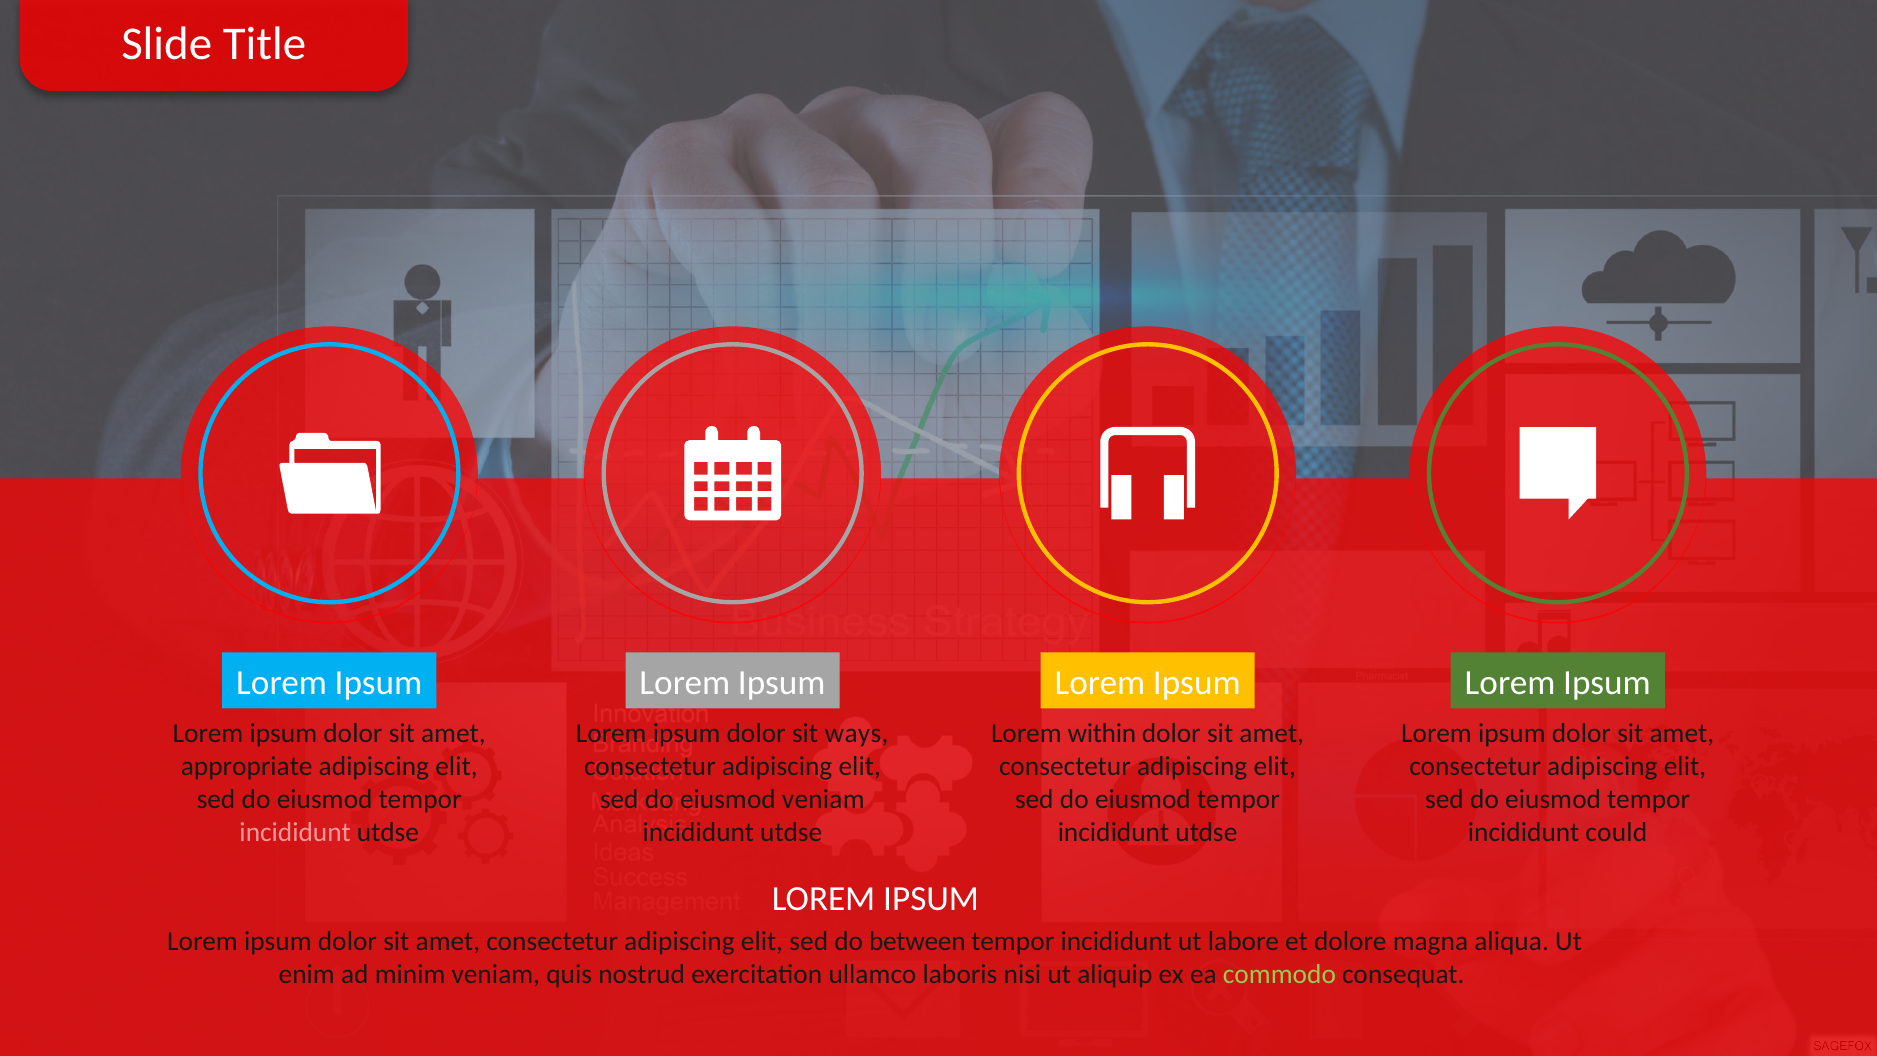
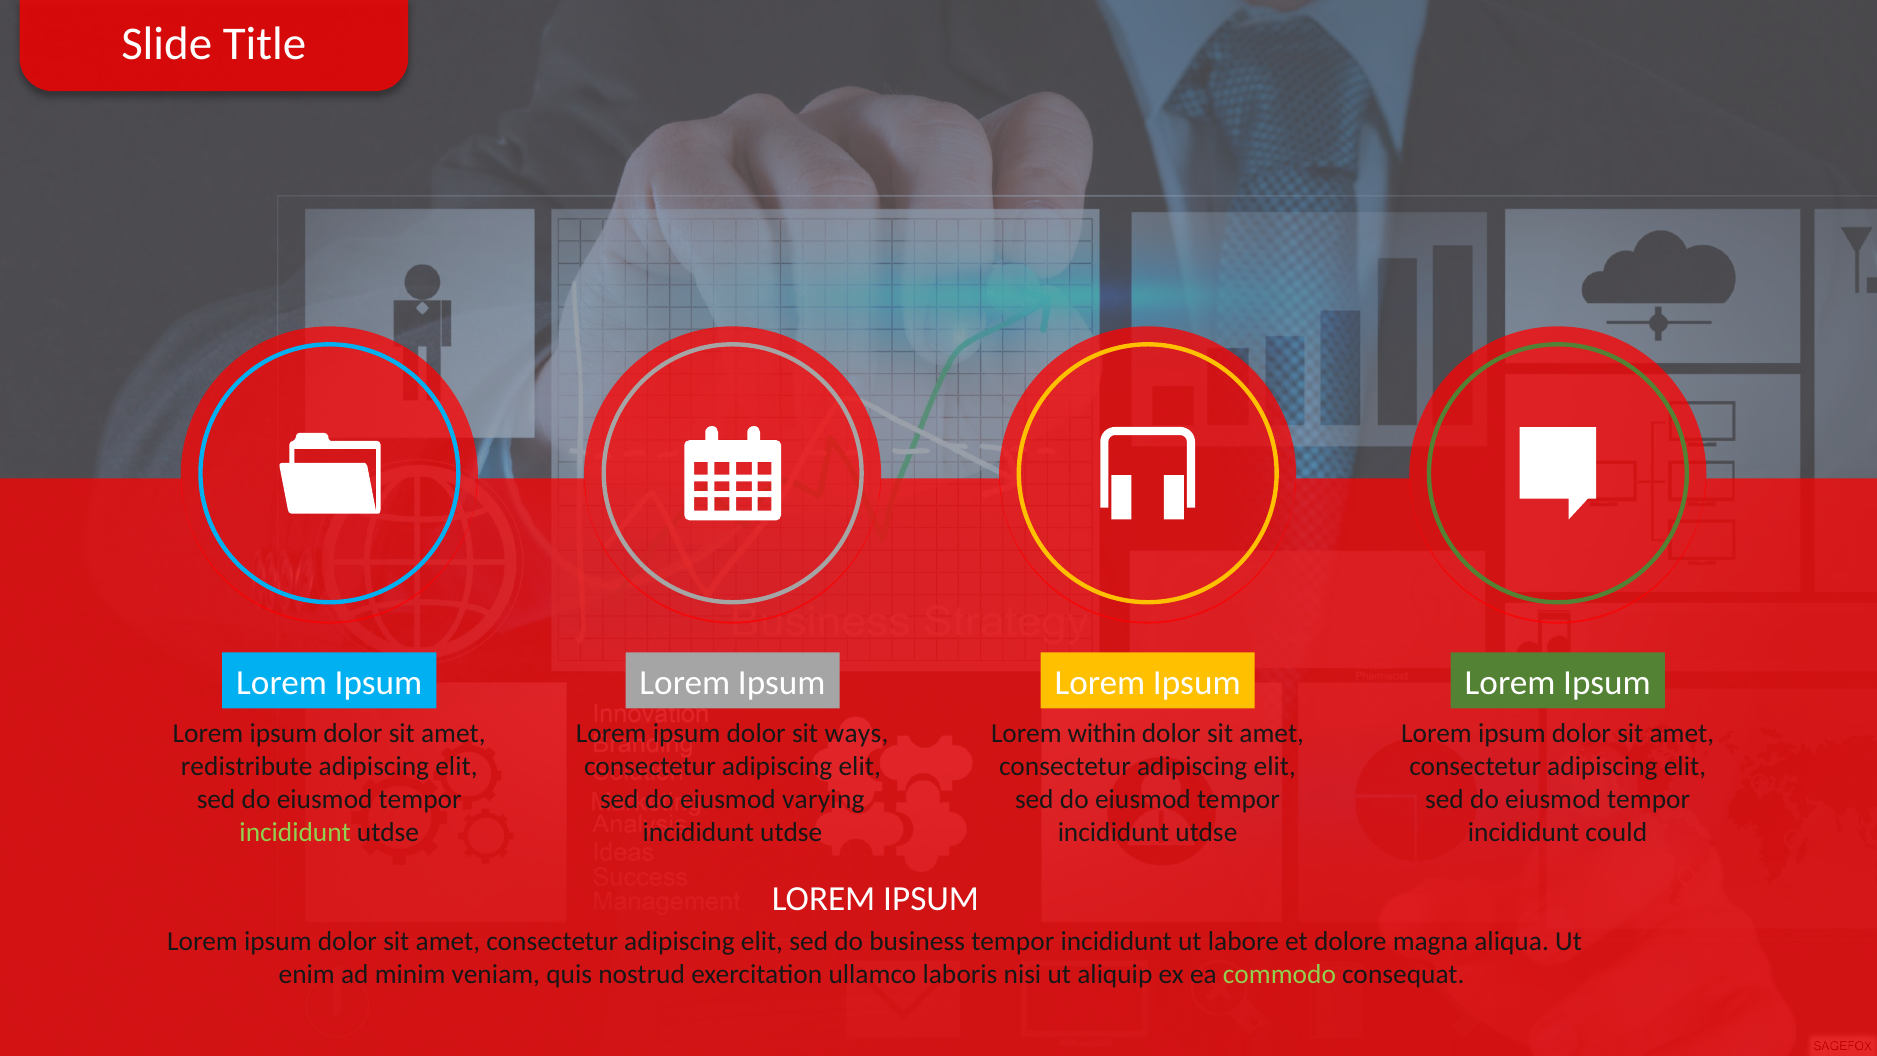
appropriate: appropriate -> redistribute
eiusmod veniam: veniam -> varying
incididunt at (295, 832) colour: pink -> light green
between: between -> business
